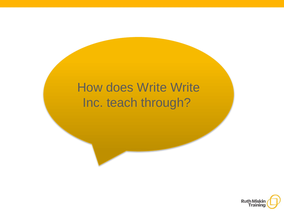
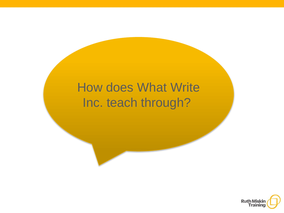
does Write: Write -> What
